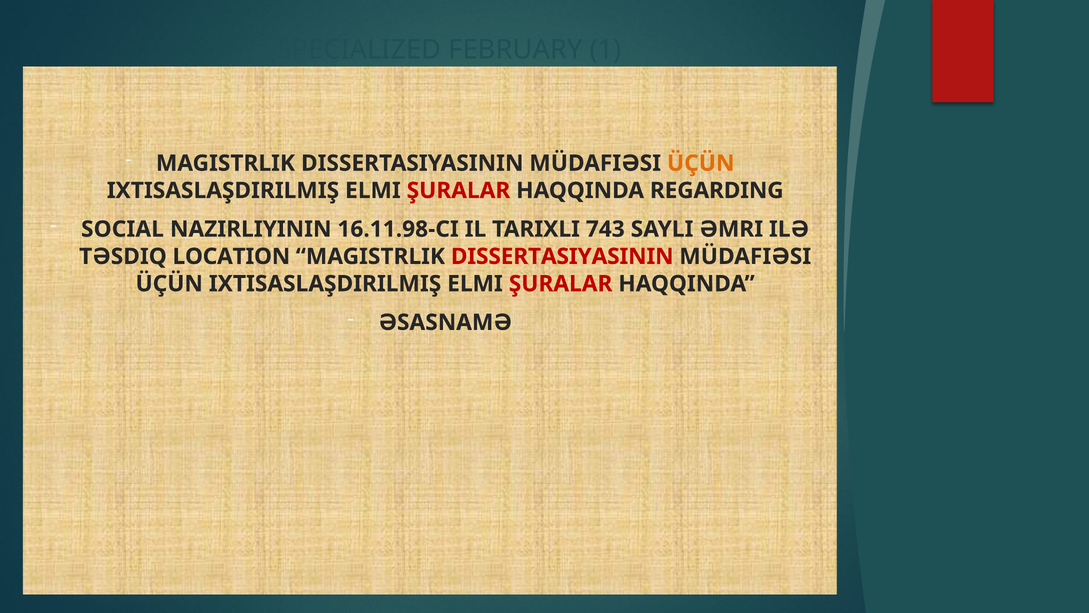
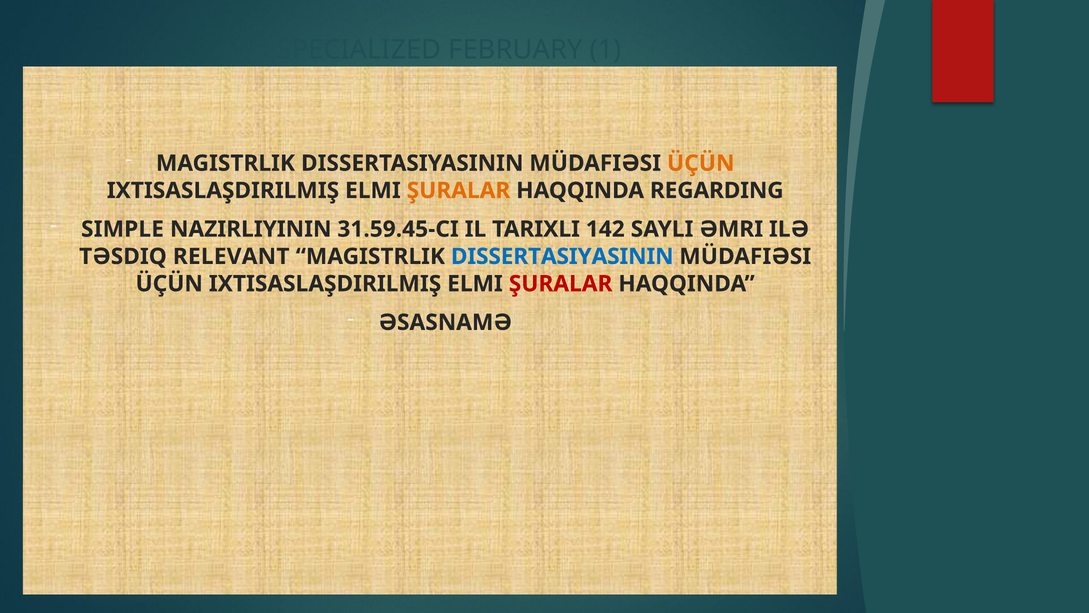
ŞURALAR at (458, 190) colour: red -> orange
SOCIAL: SOCIAL -> SIMPLE
16.11.98-CI: 16.11.98-CI -> 31.59.45-CI
743: 743 -> 142
LOCATION: LOCATION -> RELEVANT
DISSERTASIYASININ at (562, 256) colour: red -> blue
